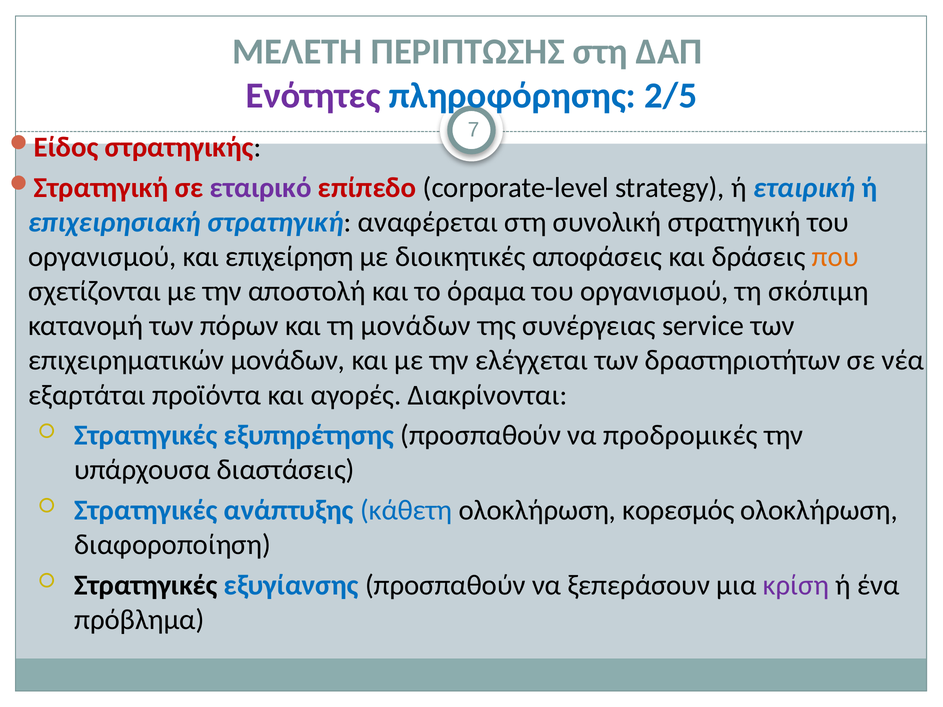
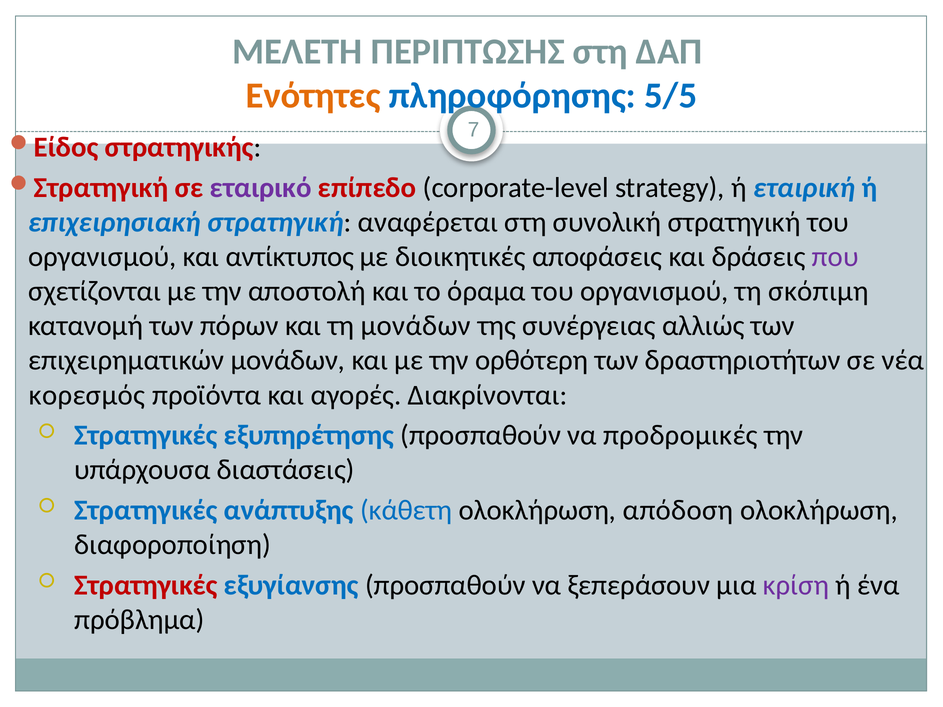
Ενότητες colour: purple -> orange
2/5: 2/5 -> 5/5
επιχείρηση: επιχείρηση -> αντίκτυπος
που colour: orange -> purple
service: service -> αλλιώς
ελέγχεται: ελέγχεται -> ορθότερη
εξαρτάται: εξαρτάται -> κορεσμός
κορεσμός: κορεσμός -> απόδοση
Στρατηγικές at (146, 585) colour: black -> red
